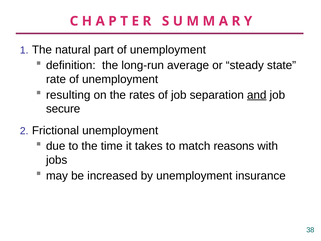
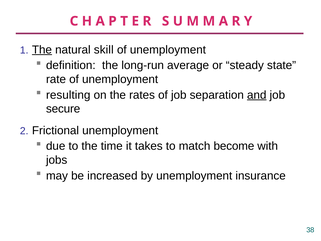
The at (42, 50) underline: none -> present
part: part -> skill
reasons: reasons -> become
